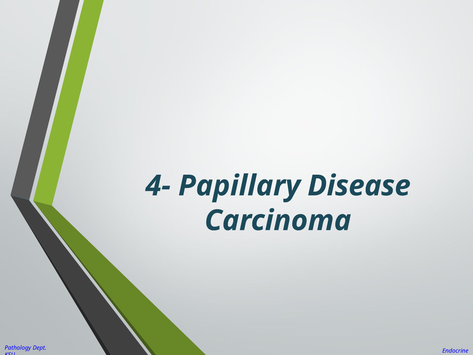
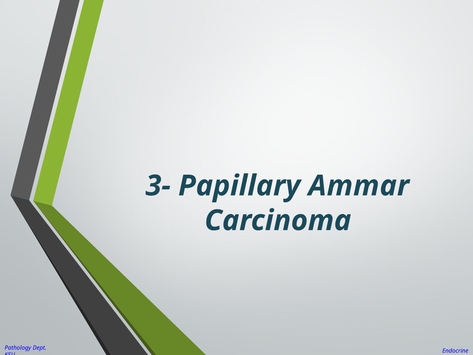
4-: 4- -> 3-
Disease: Disease -> Ammar
